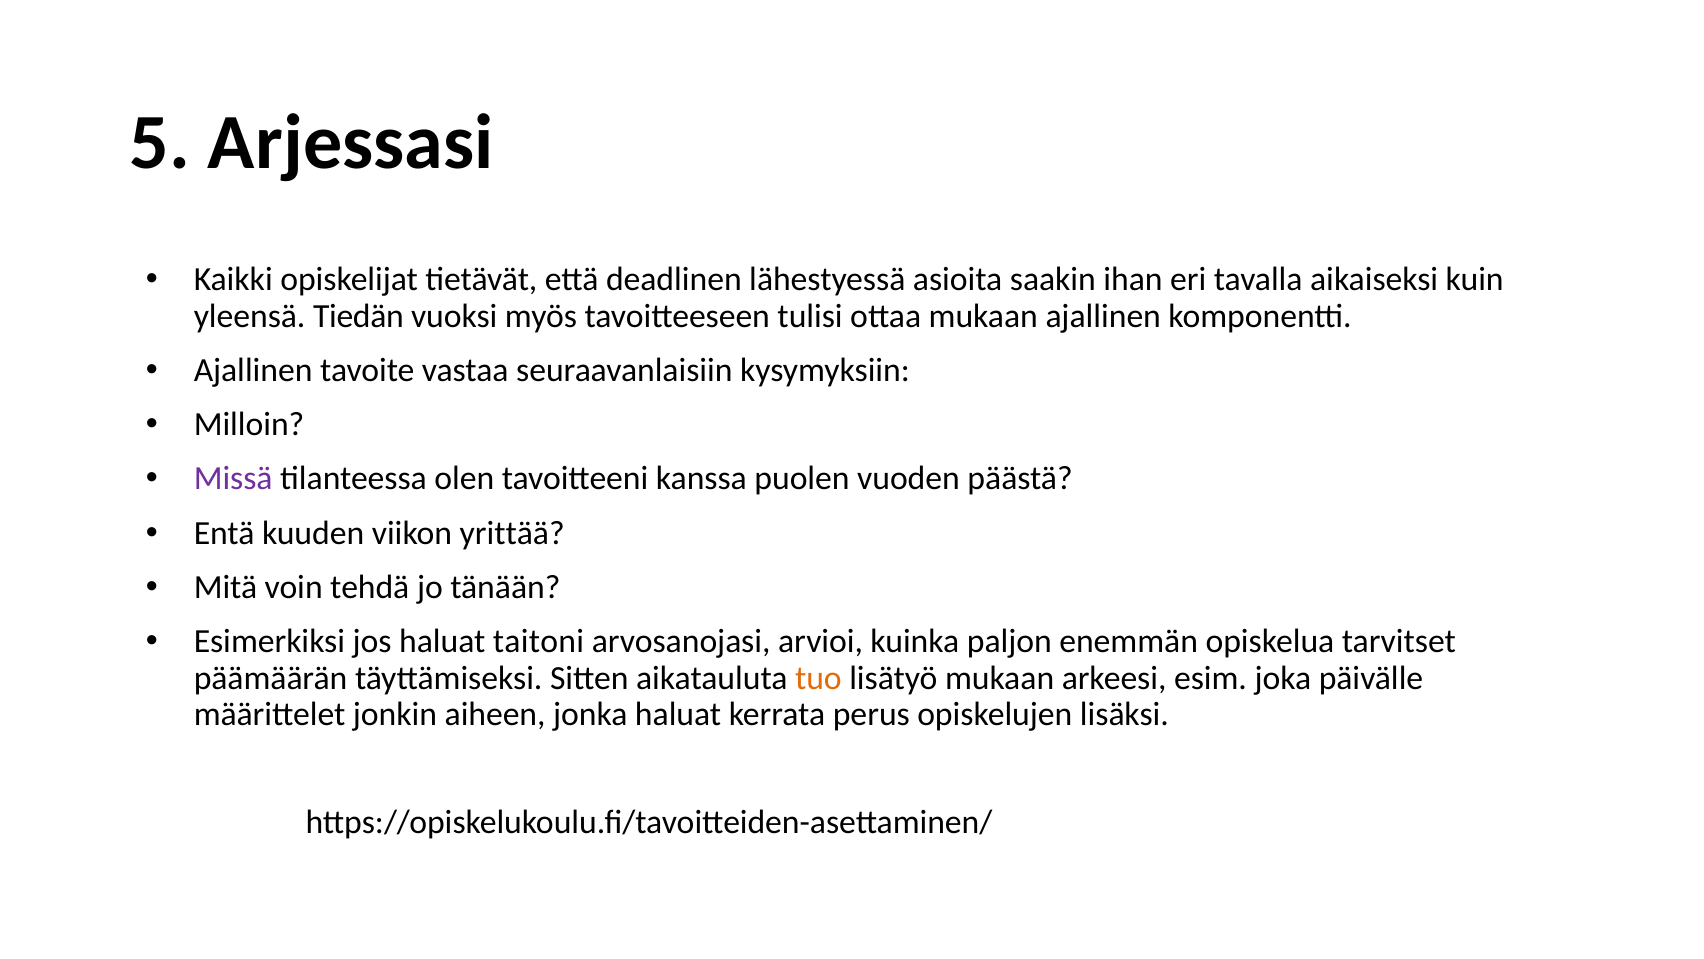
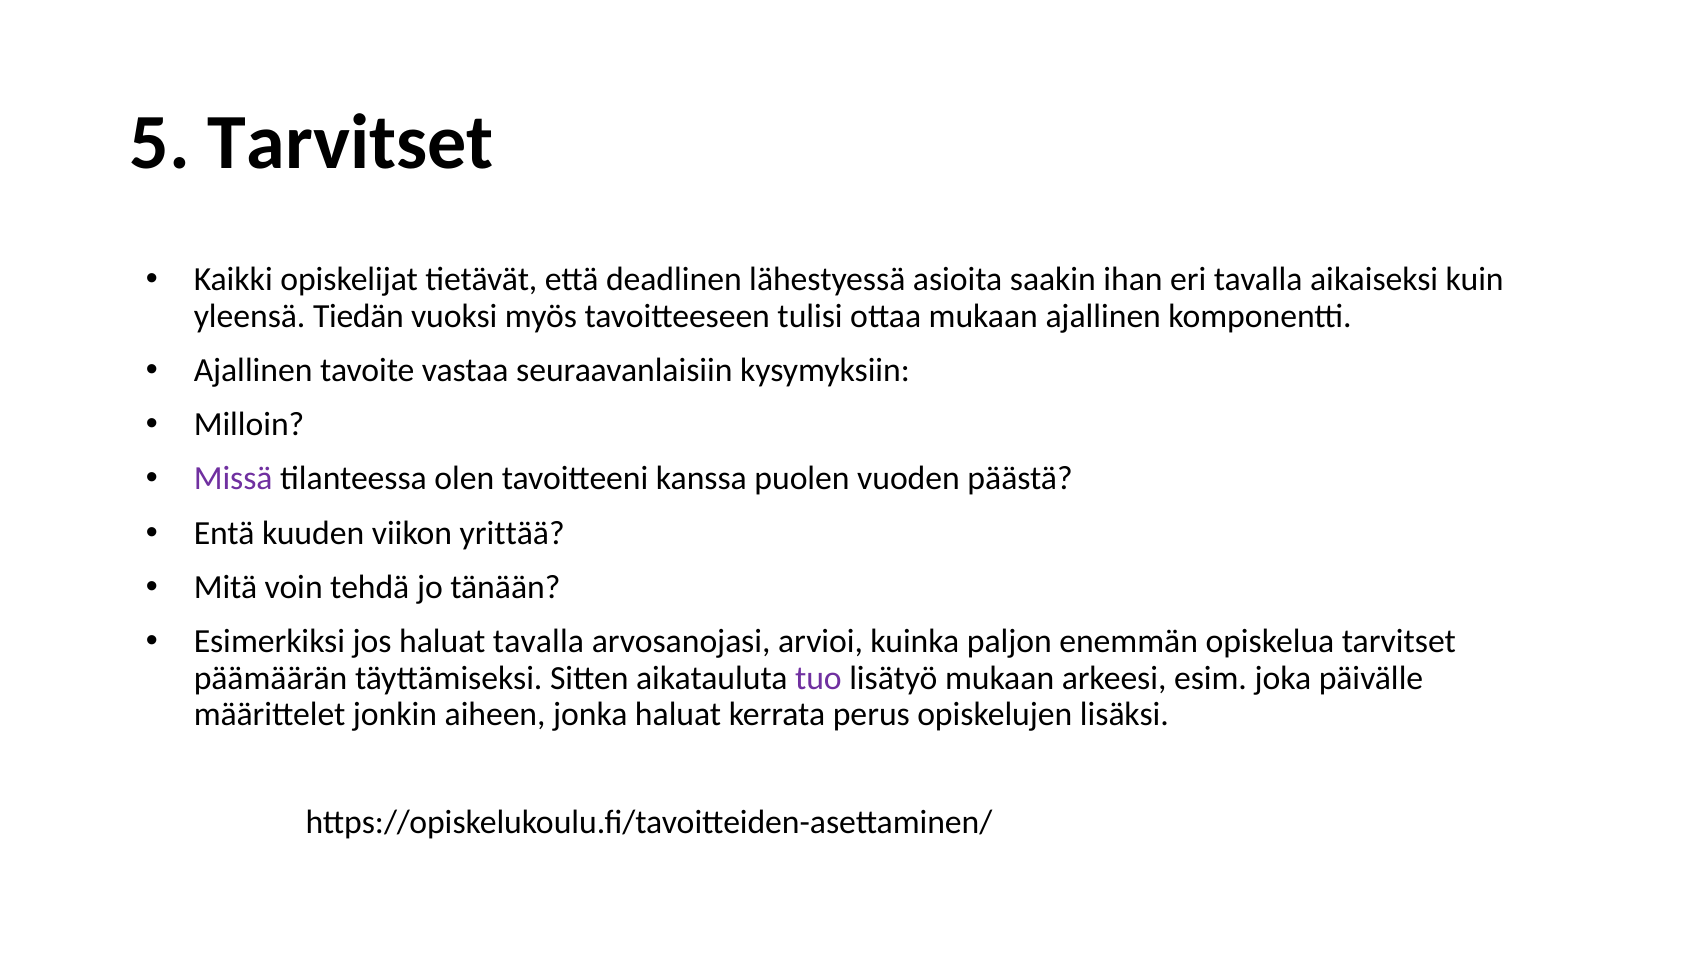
5 Arjessasi: Arjessasi -> Tarvitset
haluat taitoni: taitoni -> tavalla
tuo colour: orange -> purple
